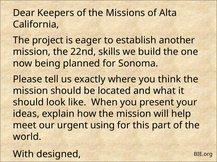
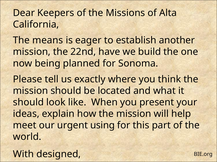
project: project -> means
skills: skills -> have
